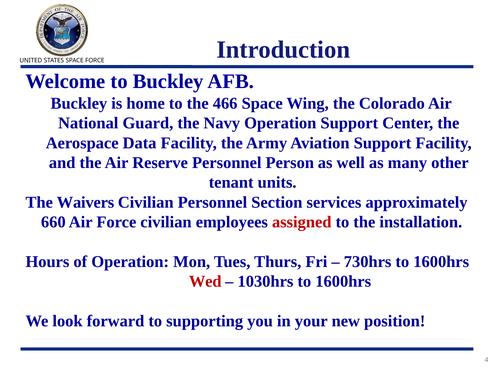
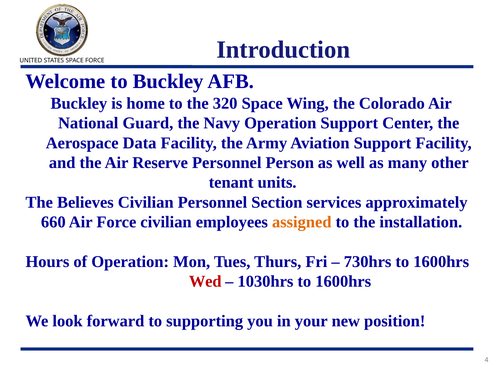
466: 466 -> 320
Waivers: Waivers -> Believes
assigned colour: red -> orange
